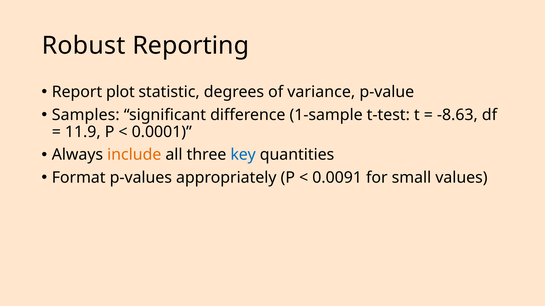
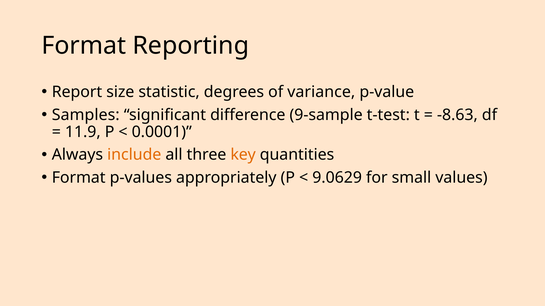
Robust at (84, 46): Robust -> Format
plot: plot -> size
1-sample: 1-sample -> 9-sample
key colour: blue -> orange
0.0091: 0.0091 -> 9.0629
